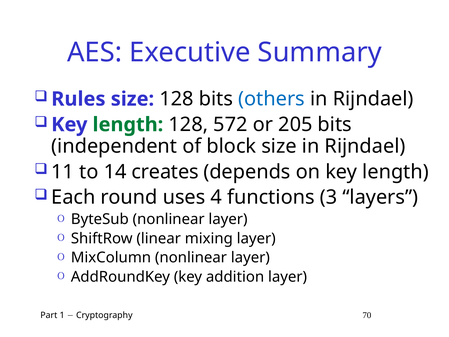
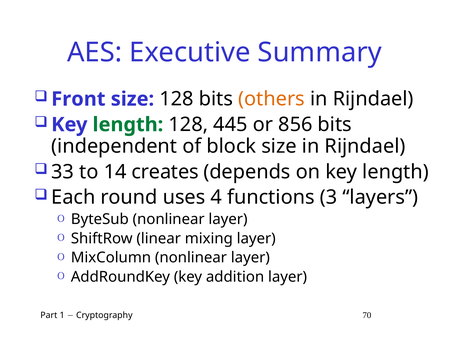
Rules: Rules -> Front
others colour: blue -> orange
572: 572 -> 445
205: 205 -> 856
11: 11 -> 33
